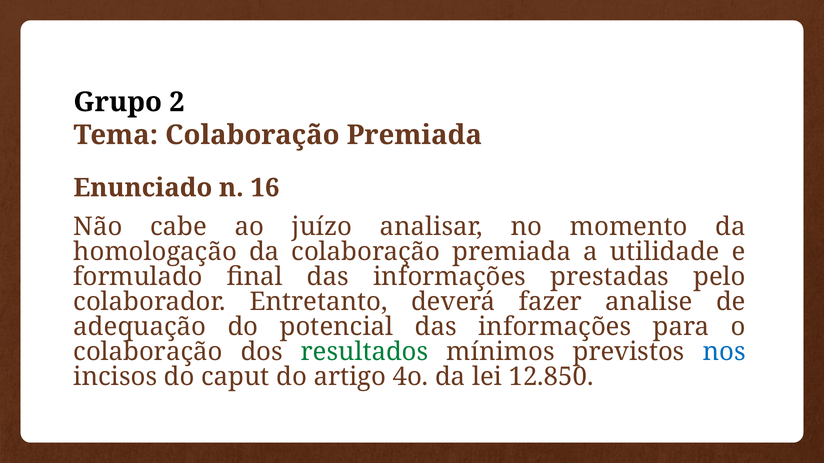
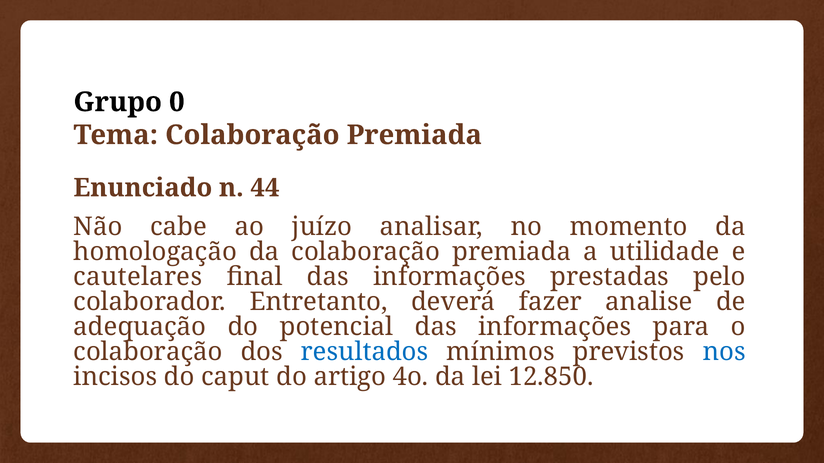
2: 2 -> 0
16: 16 -> 44
formulado: formulado -> cautelares
resultados colour: green -> blue
